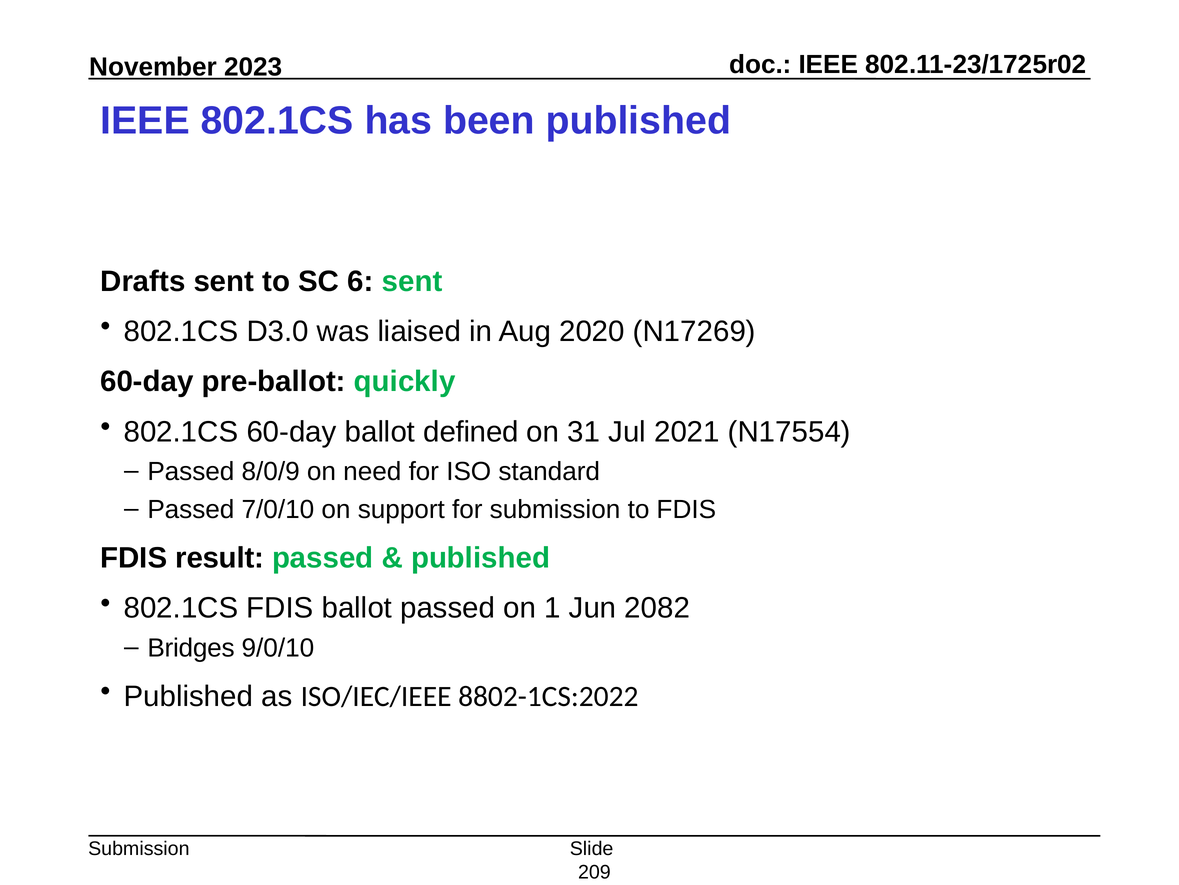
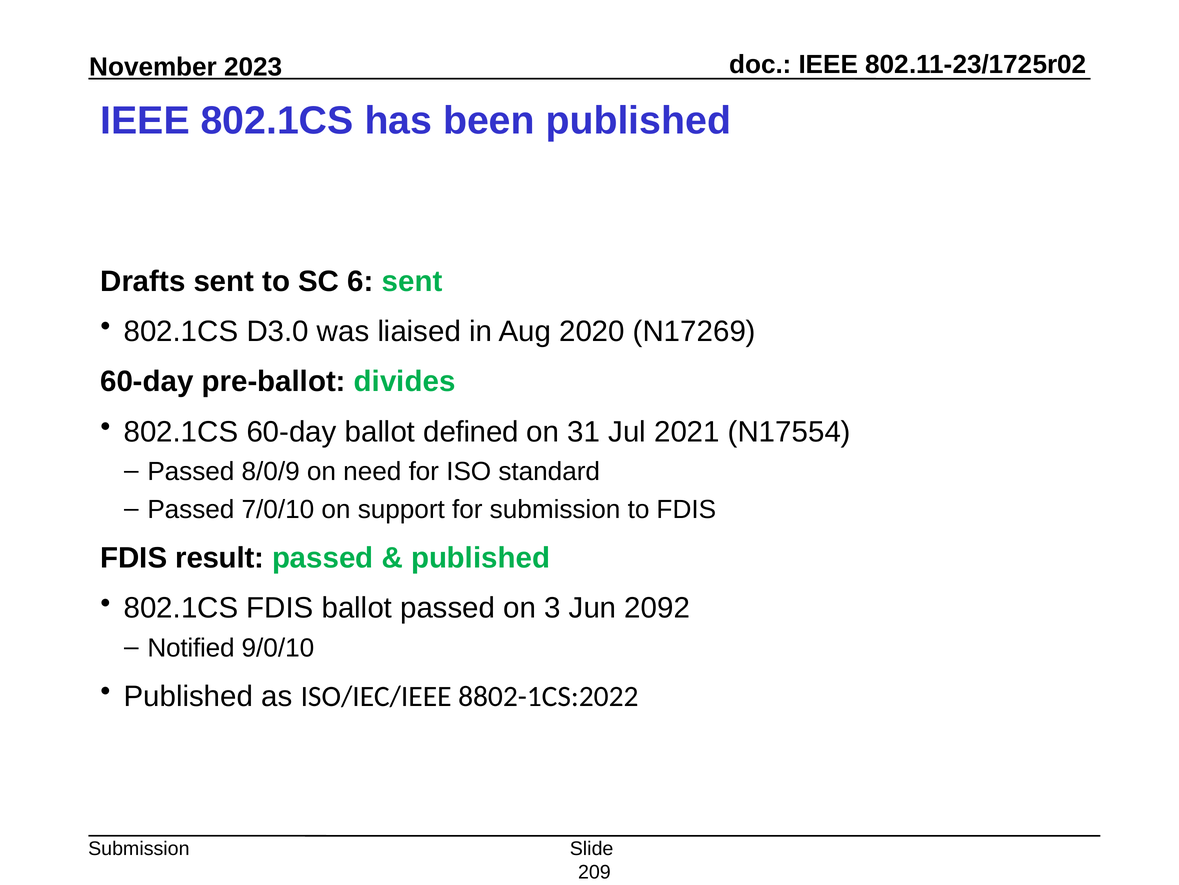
quickly: quickly -> divides
1: 1 -> 3
2082: 2082 -> 2092
Bridges: Bridges -> Notified
